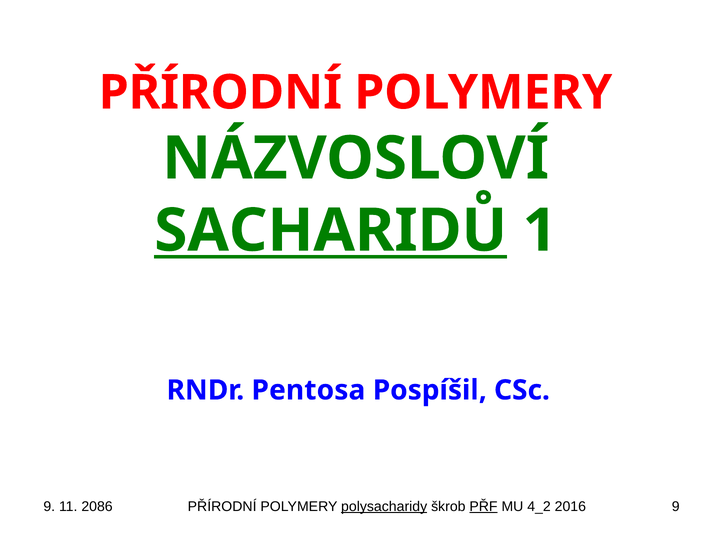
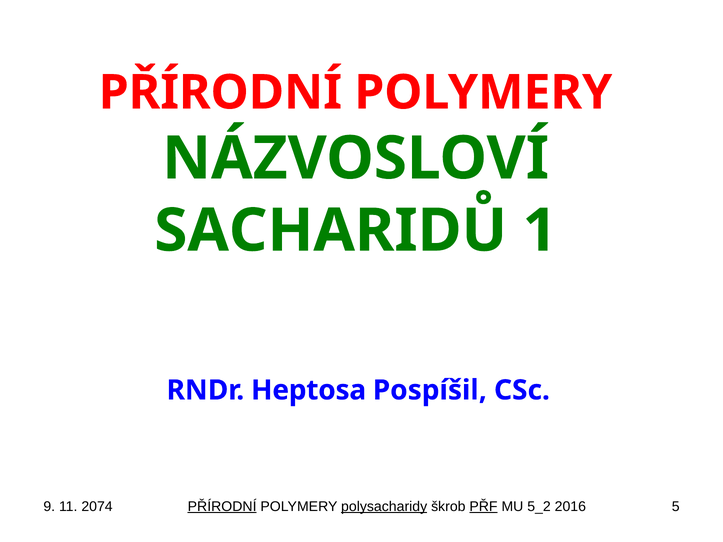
SACHARIDŮ underline: present -> none
Pentosa: Pentosa -> Heptosa
2086: 2086 -> 2074
PŘÍRODNÍ at (222, 507) underline: none -> present
4_2: 4_2 -> 5_2
2016 9: 9 -> 5
